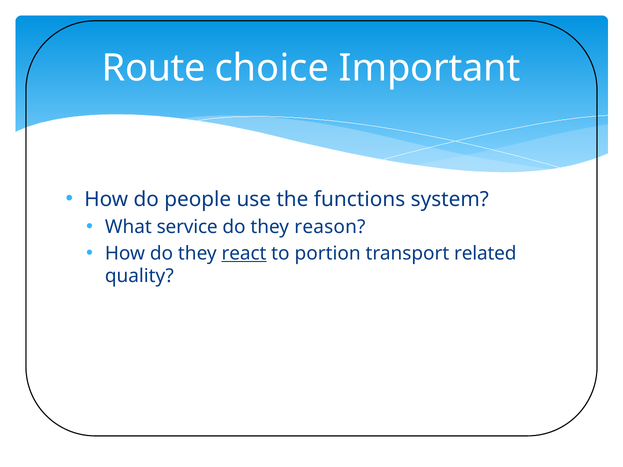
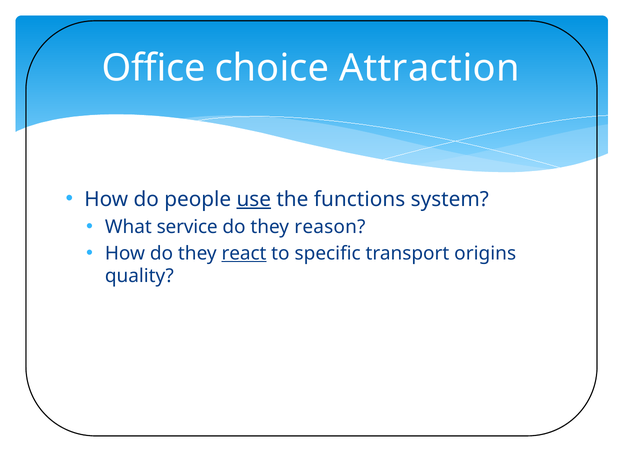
Route: Route -> Office
Important: Important -> Attraction
use underline: none -> present
portion: portion -> specific
related: related -> origins
